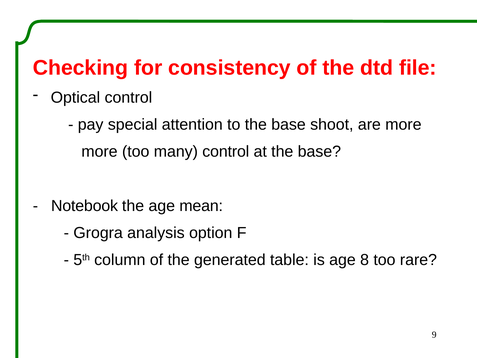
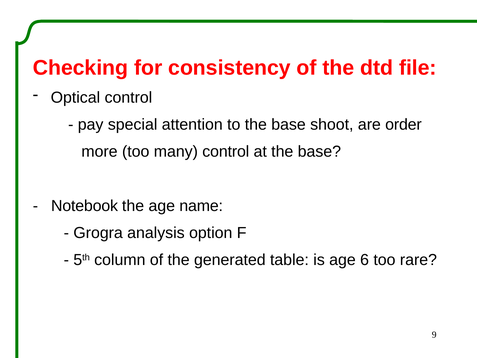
are more: more -> order
mean: mean -> name
8: 8 -> 6
